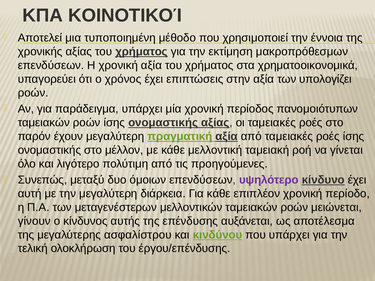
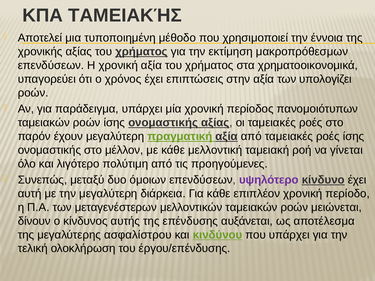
ΚΟΙΝΟΤΙΚΟΊ: ΚΟΙΝΟΤΙΚΟΊ -> ΤΑΜΕΙΑΚΉΣ
γίνουν: γίνουν -> δίνουν
